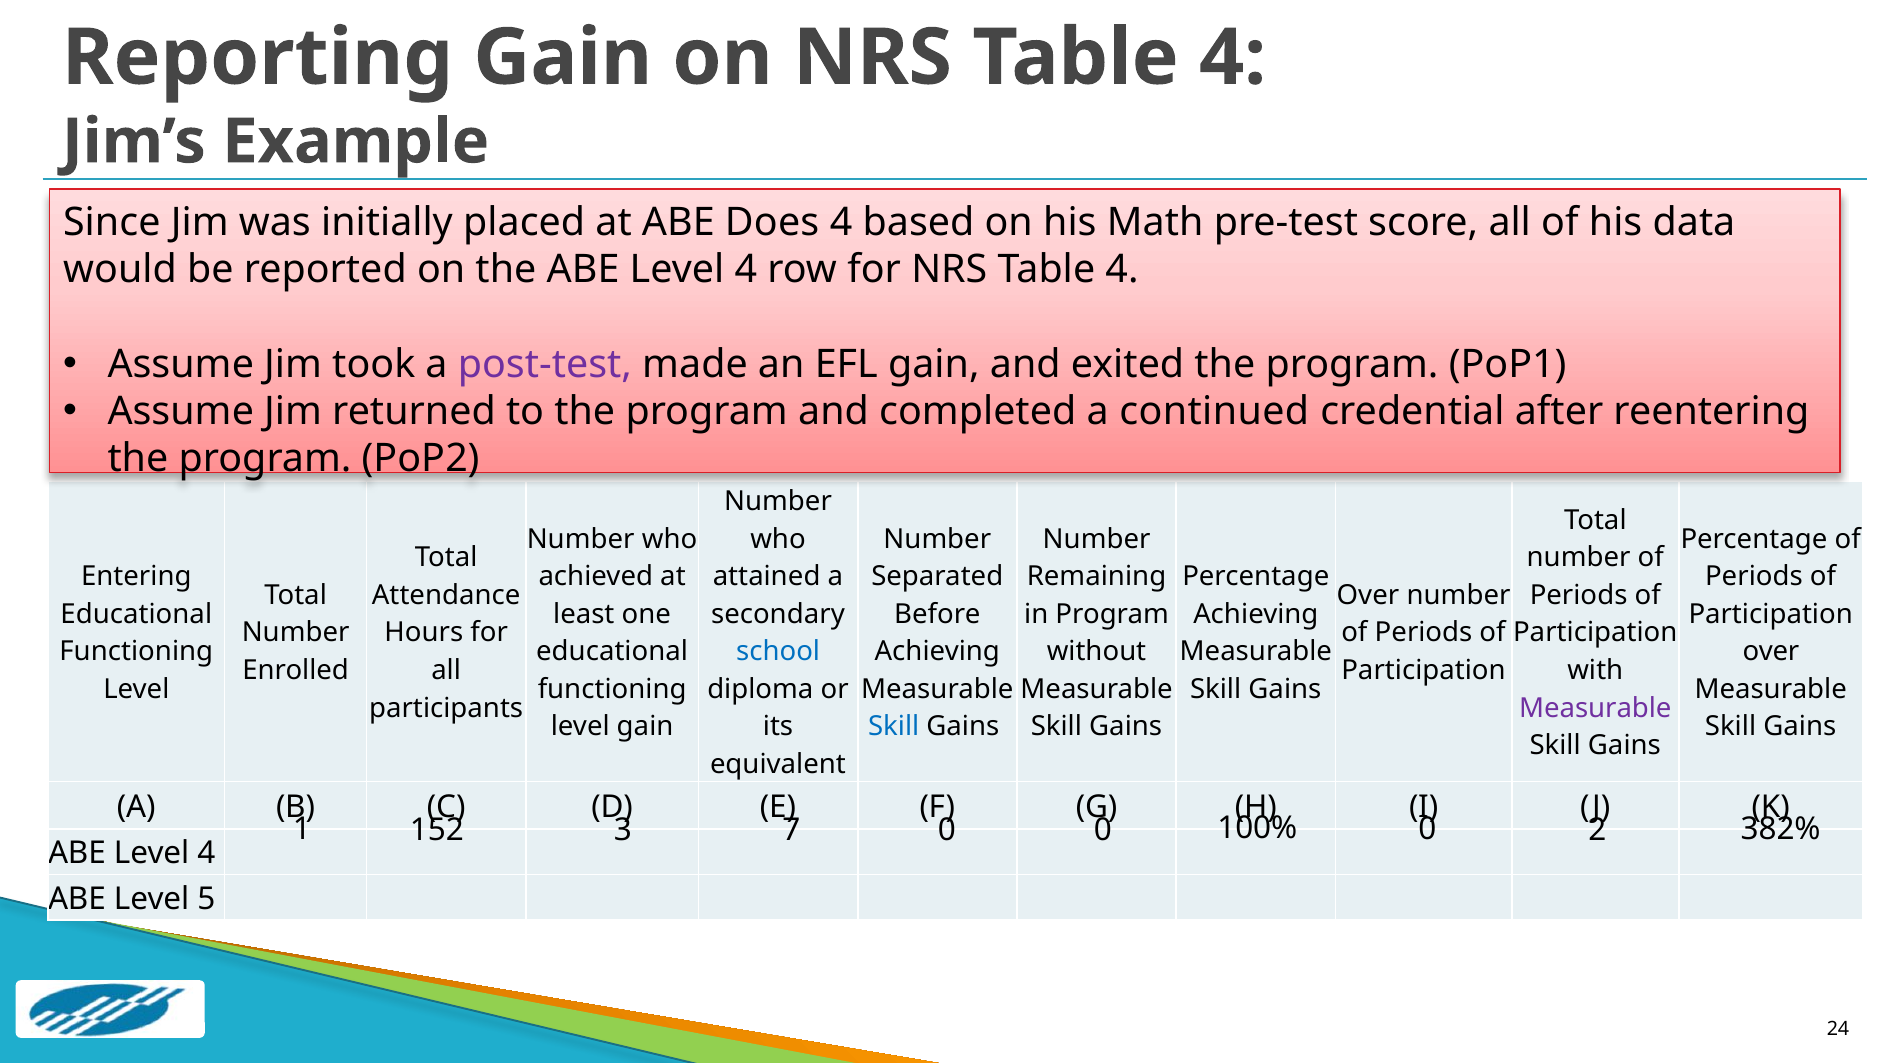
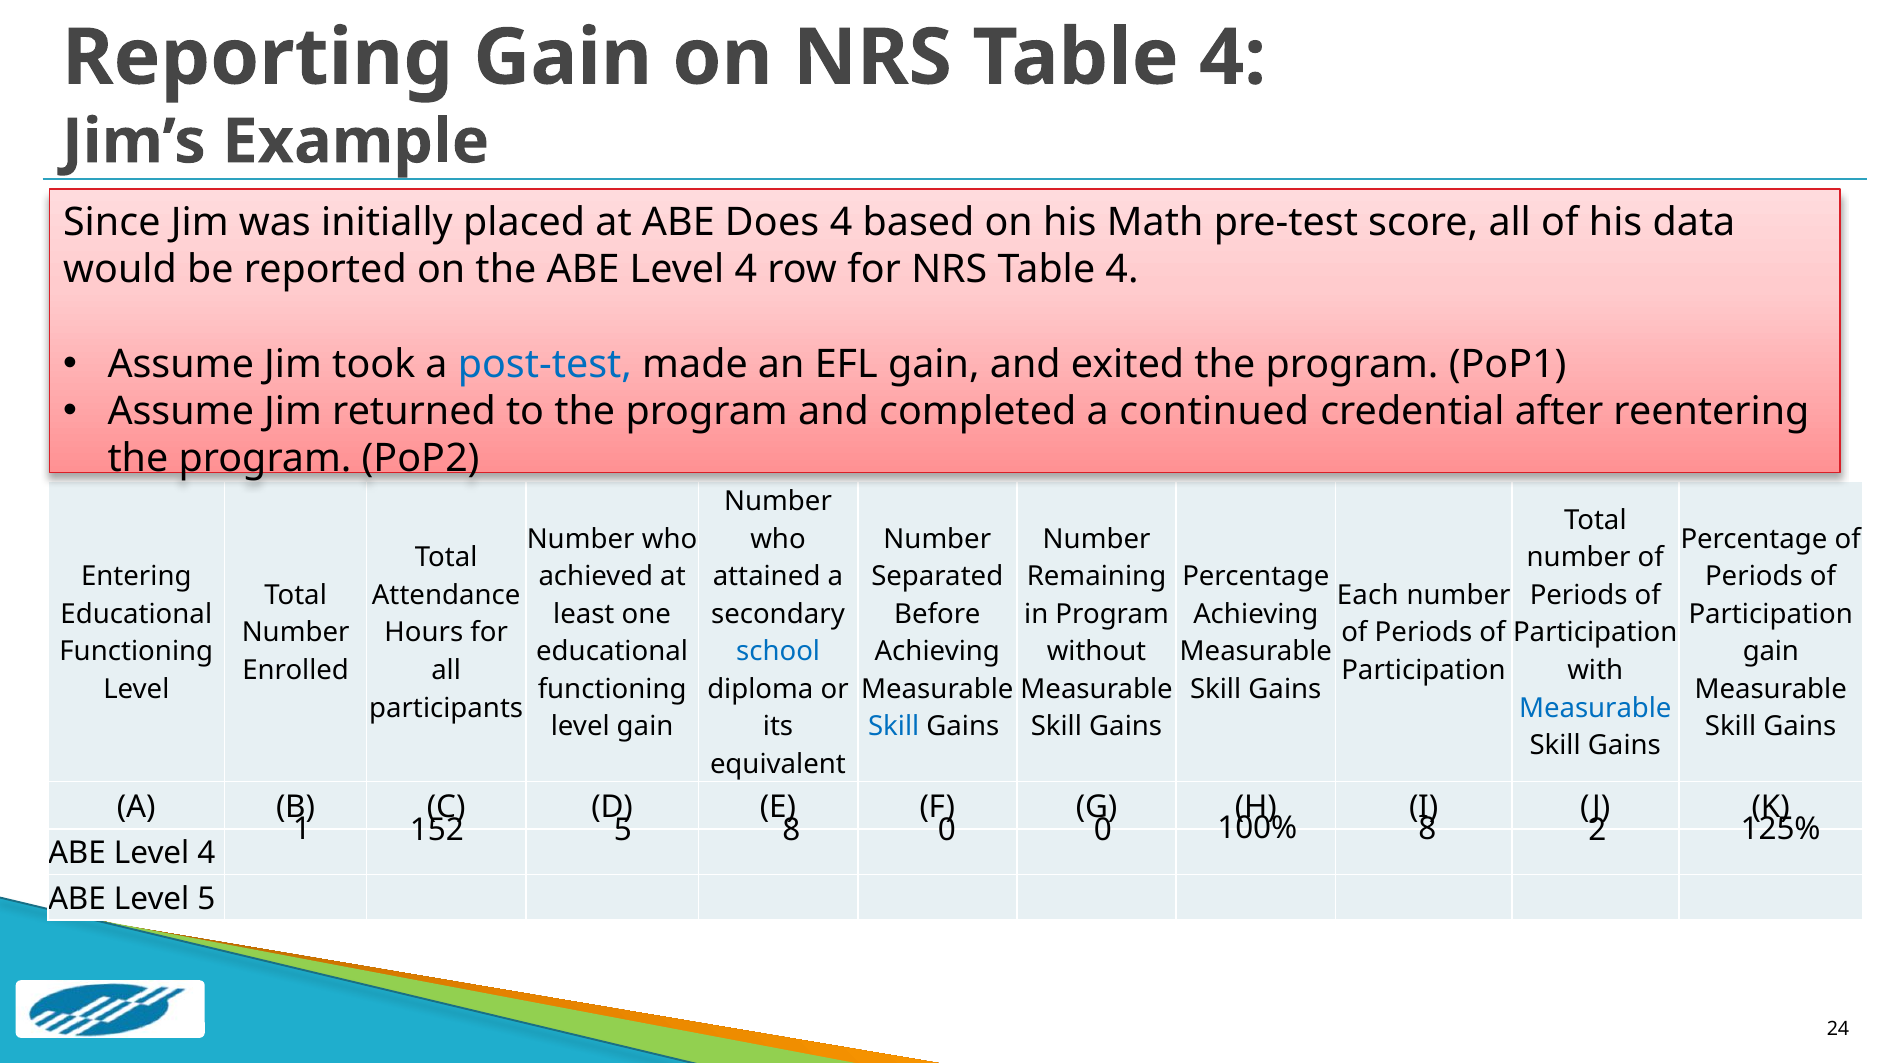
post-test colour: purple -> blue
Over at (1368, 595): Over -> Each
over at (1771, 652): over -> gain
Measurable at (1595, 708) colour: purple -> blue
1 7: 7 -> 8
152 3: 3 -> 5
100% 0: 0 -> 8
382%: 382% -> 125%
